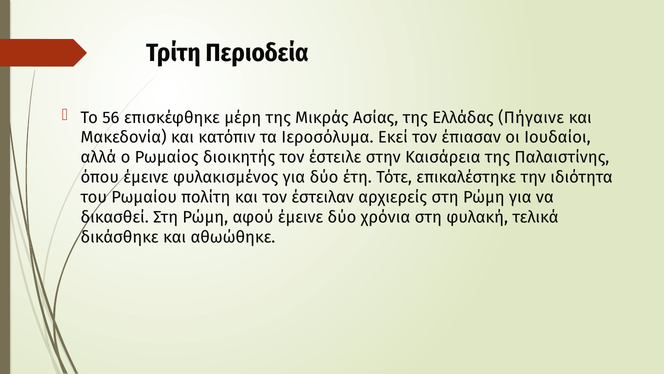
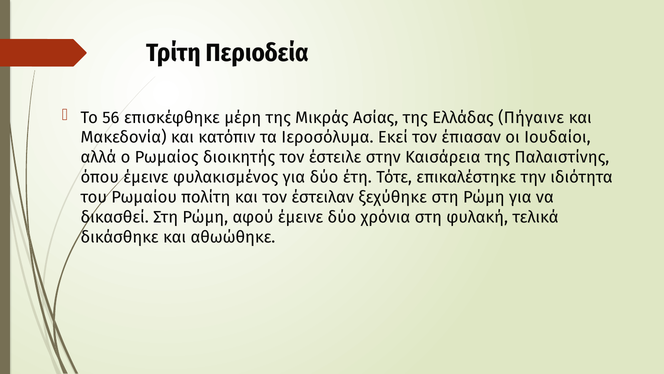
αρχιερείς: αρχιερείς -> ξεχύθηκε
